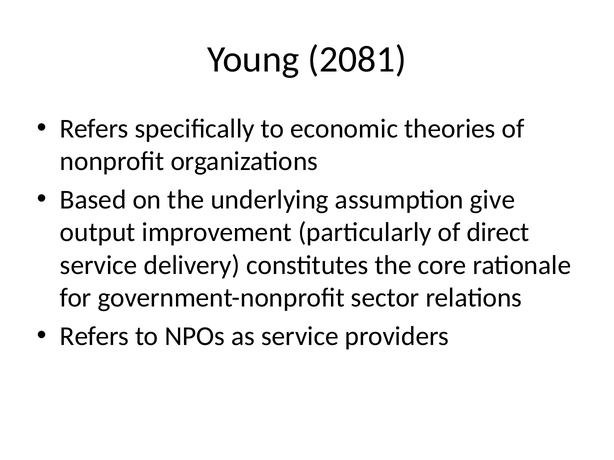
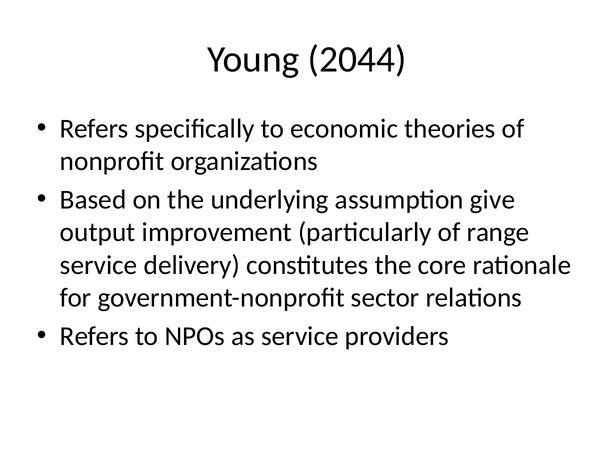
2081: 2081 -> 2044
direct: direct -> range
